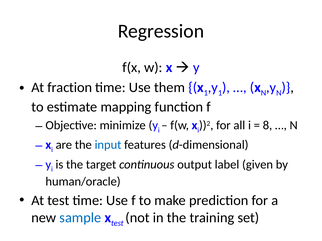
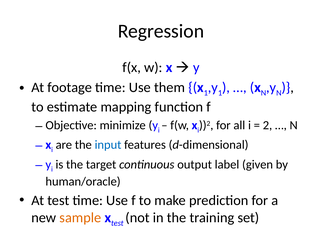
fraction: fraction -> footage
8: 8 -> 2
sample colour: blue -> orange
